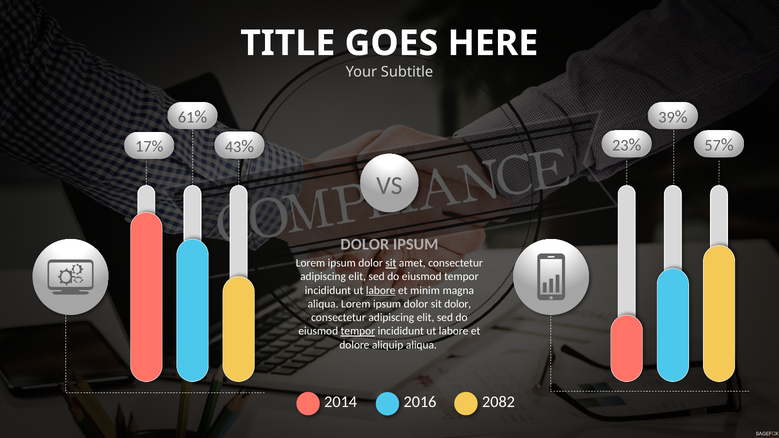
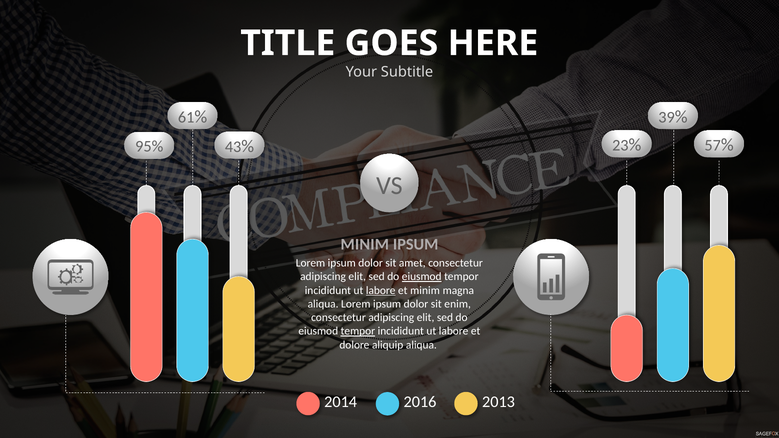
17%: 17% -> 95%
DOLOR at (365, 245): DOLOR -> MINIM
sit at (391, 263) underline: present -> none
eiusmod at (422, 277) underline: none -> present
sit dolor: dolor -> enim
2082: 2082 -> 2013
